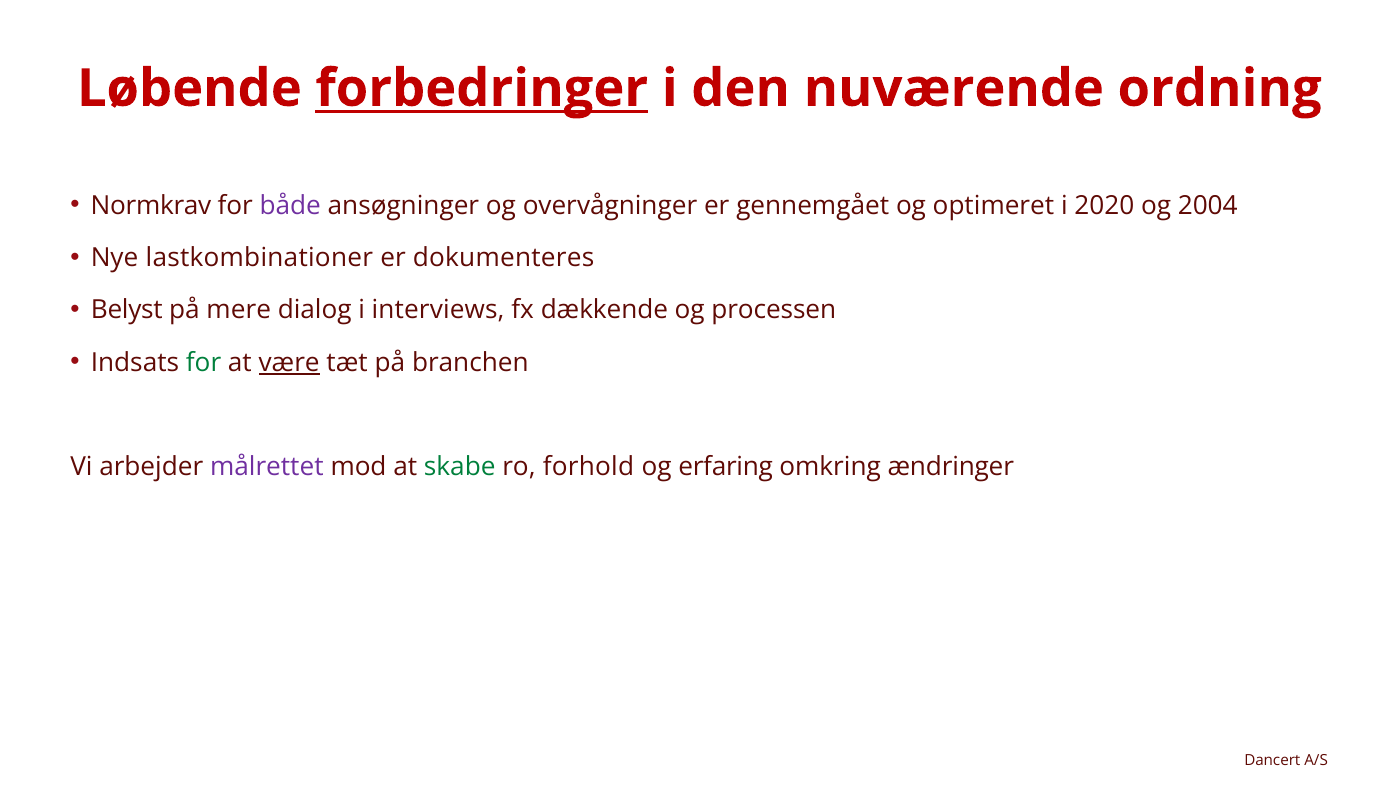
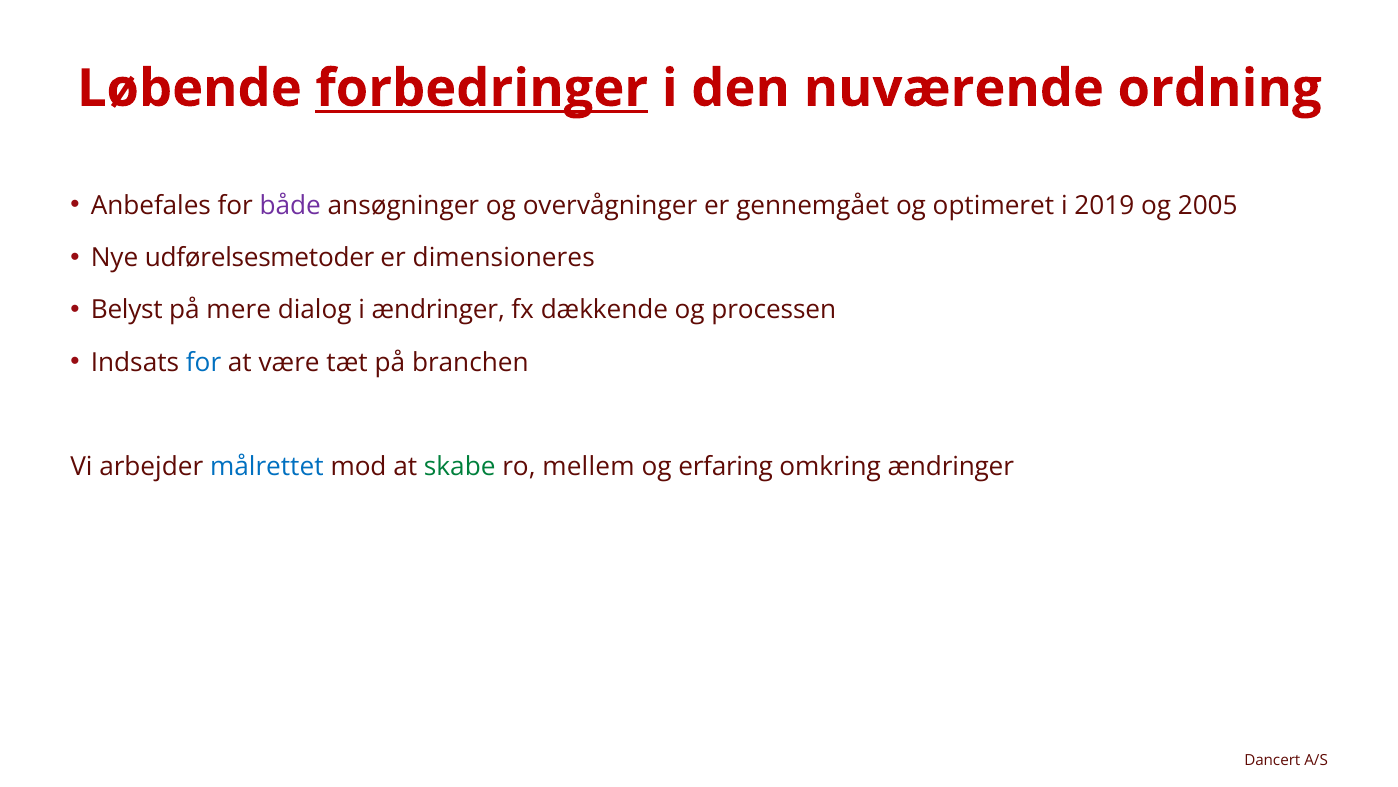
Normkrav: Normkrav -> Anbefales
2020: 2020 -> 2019
2004: 2004 -> 2005
lastkombinationer: lastkombinationer -> udførelsesmetoder
dokumenteres: dokumenteres -> dimensioneres
i interviews: interviews -> ændringer
for at (204, 362) colour: green -> blue
være underline: present -> none
målrettet colour: purple -> blue
forhold: forhold -> mellem
